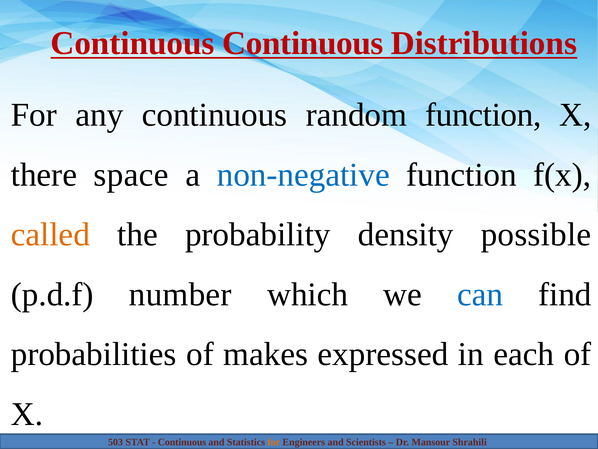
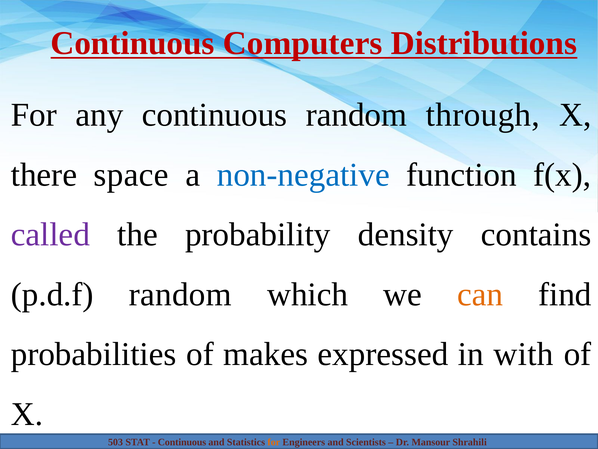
Continuous Continuous: Continuous -> Computers
random function: function -> through
called colour: orange -> purple
possible: possible -> contains
p.d.f number: number -> random
can colour: blue -> orange
each: each -> with
